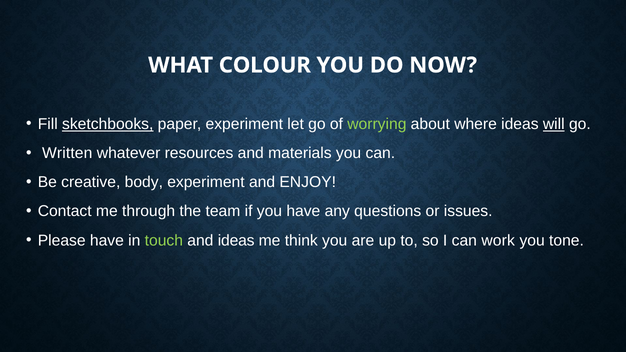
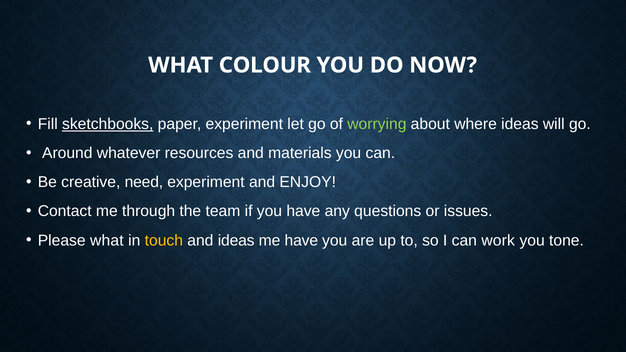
will underline: present -> none
Written: Written -> Around
body: body -> need
Please have: have -> what
touch colour: light green -> yellow
me think: think -> have
